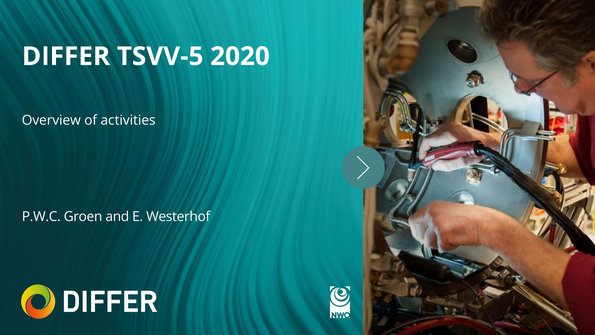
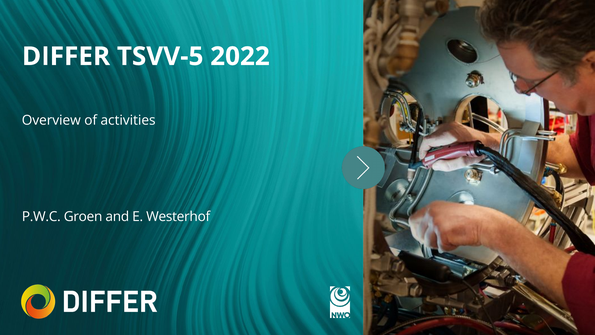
2020: 2020 -> 2022
